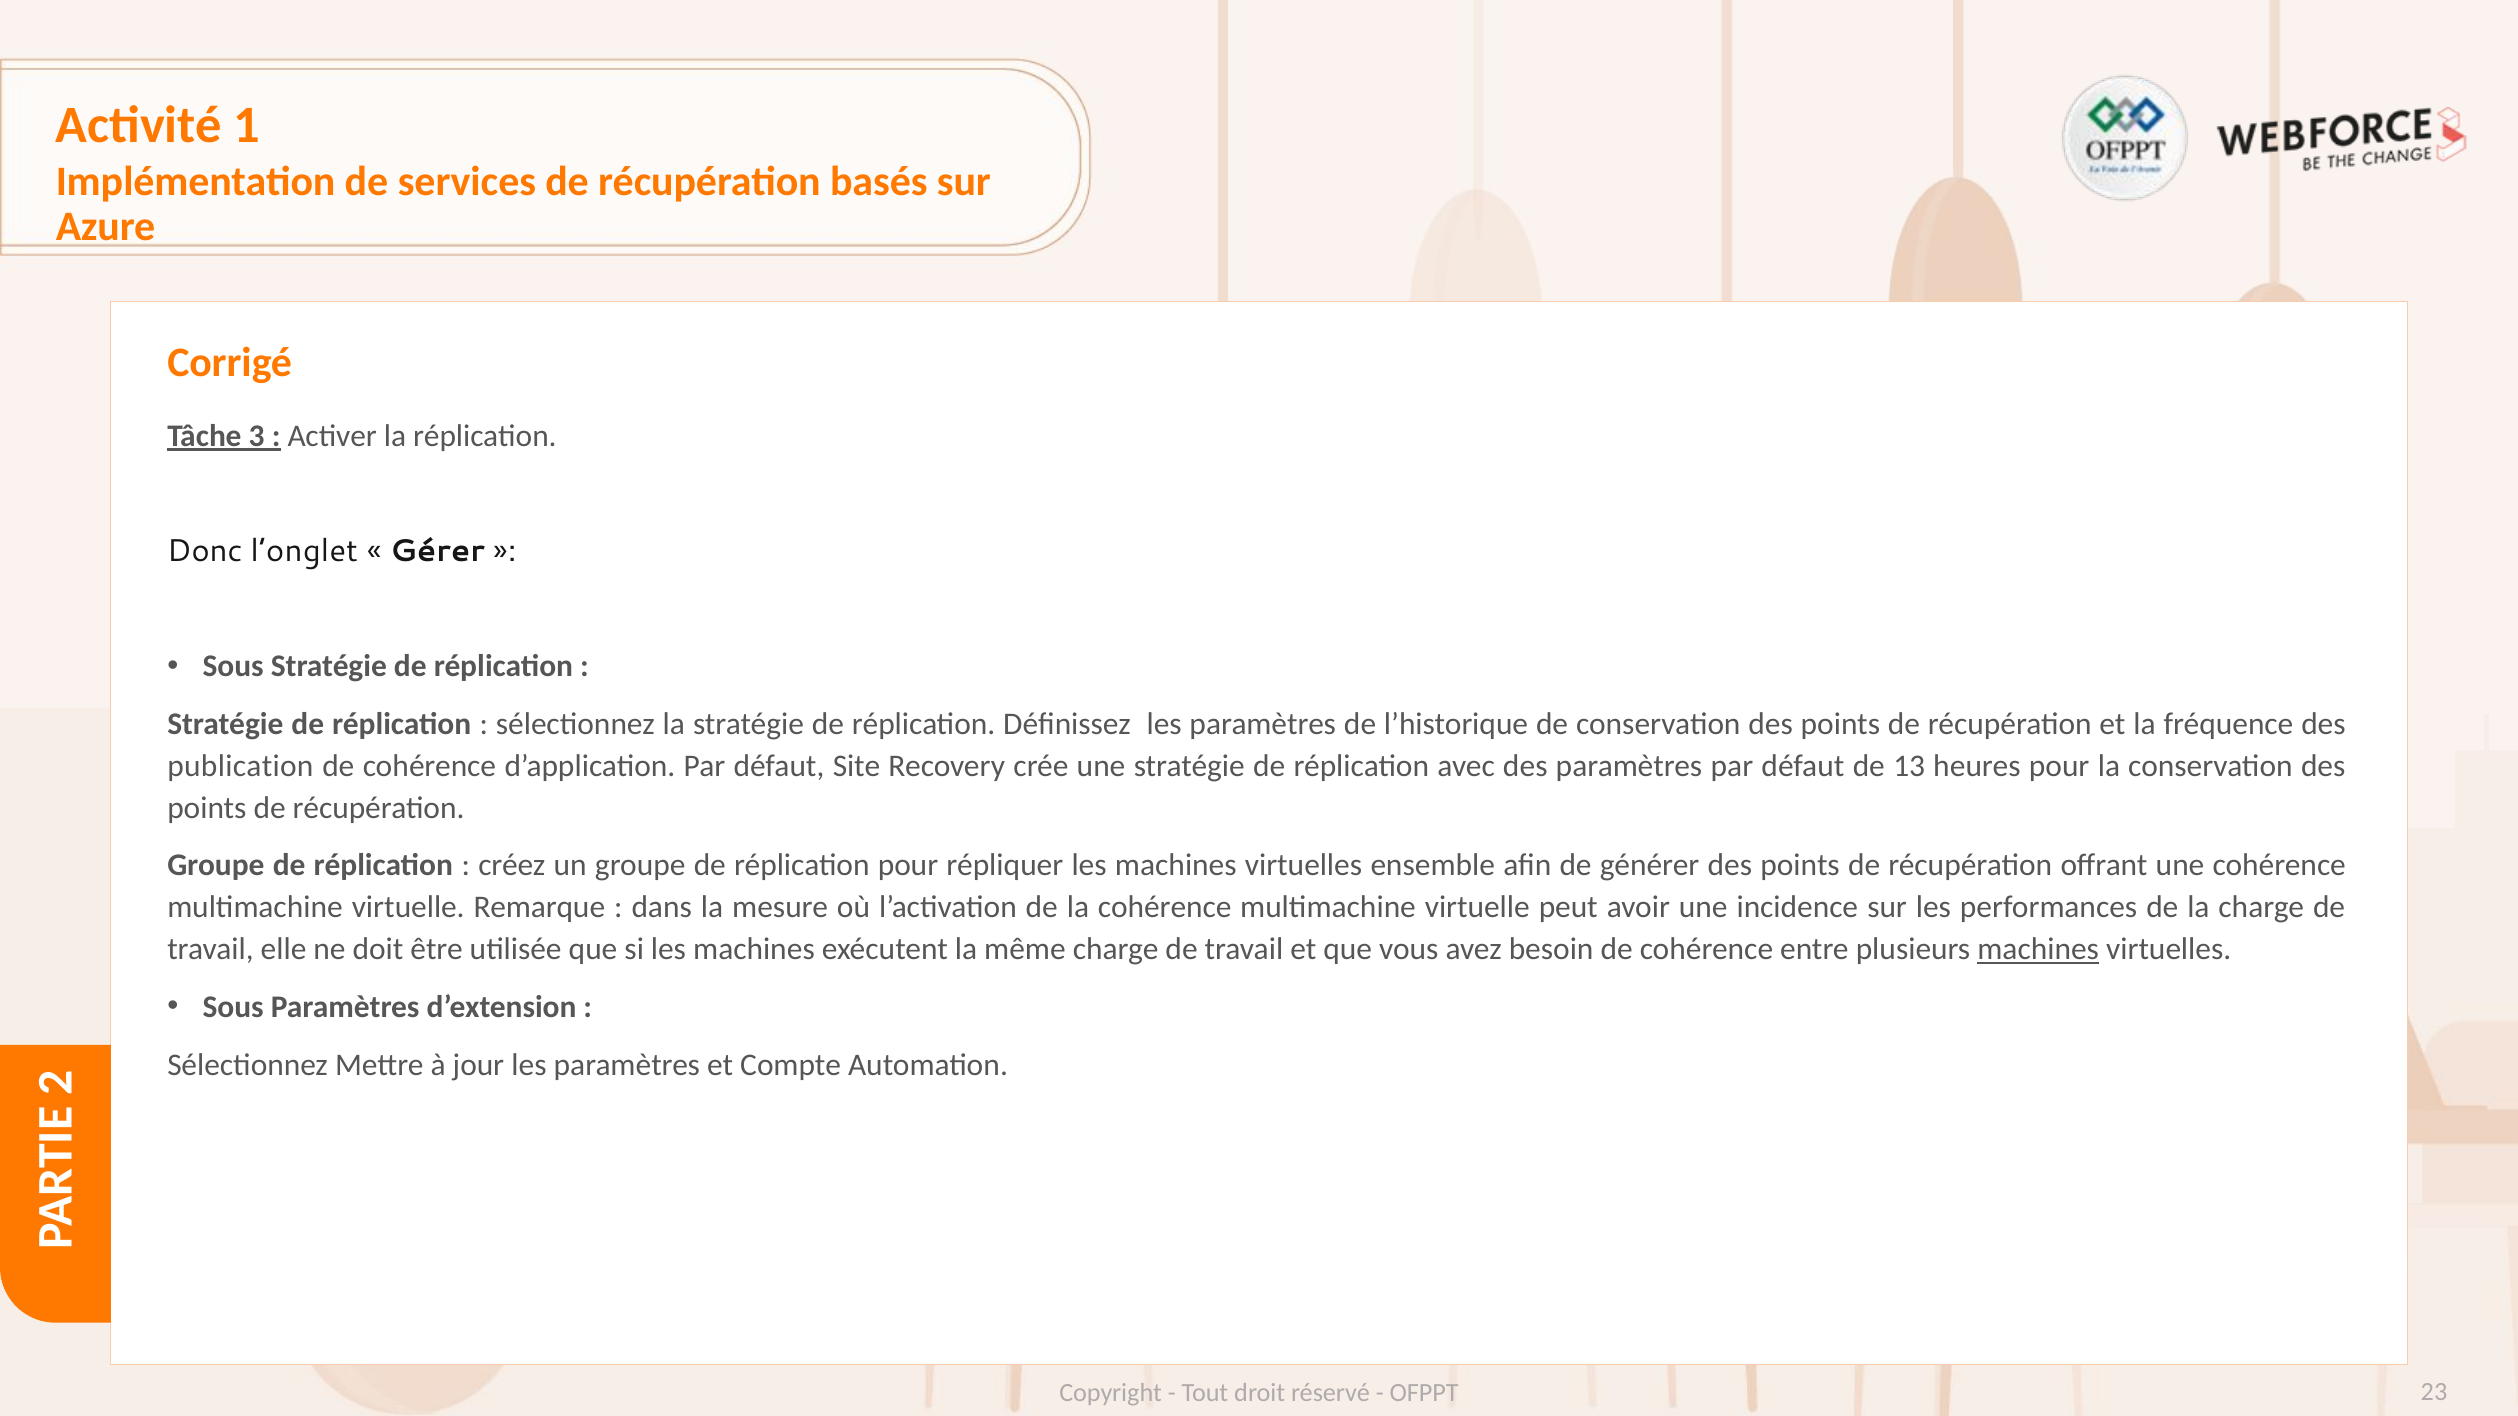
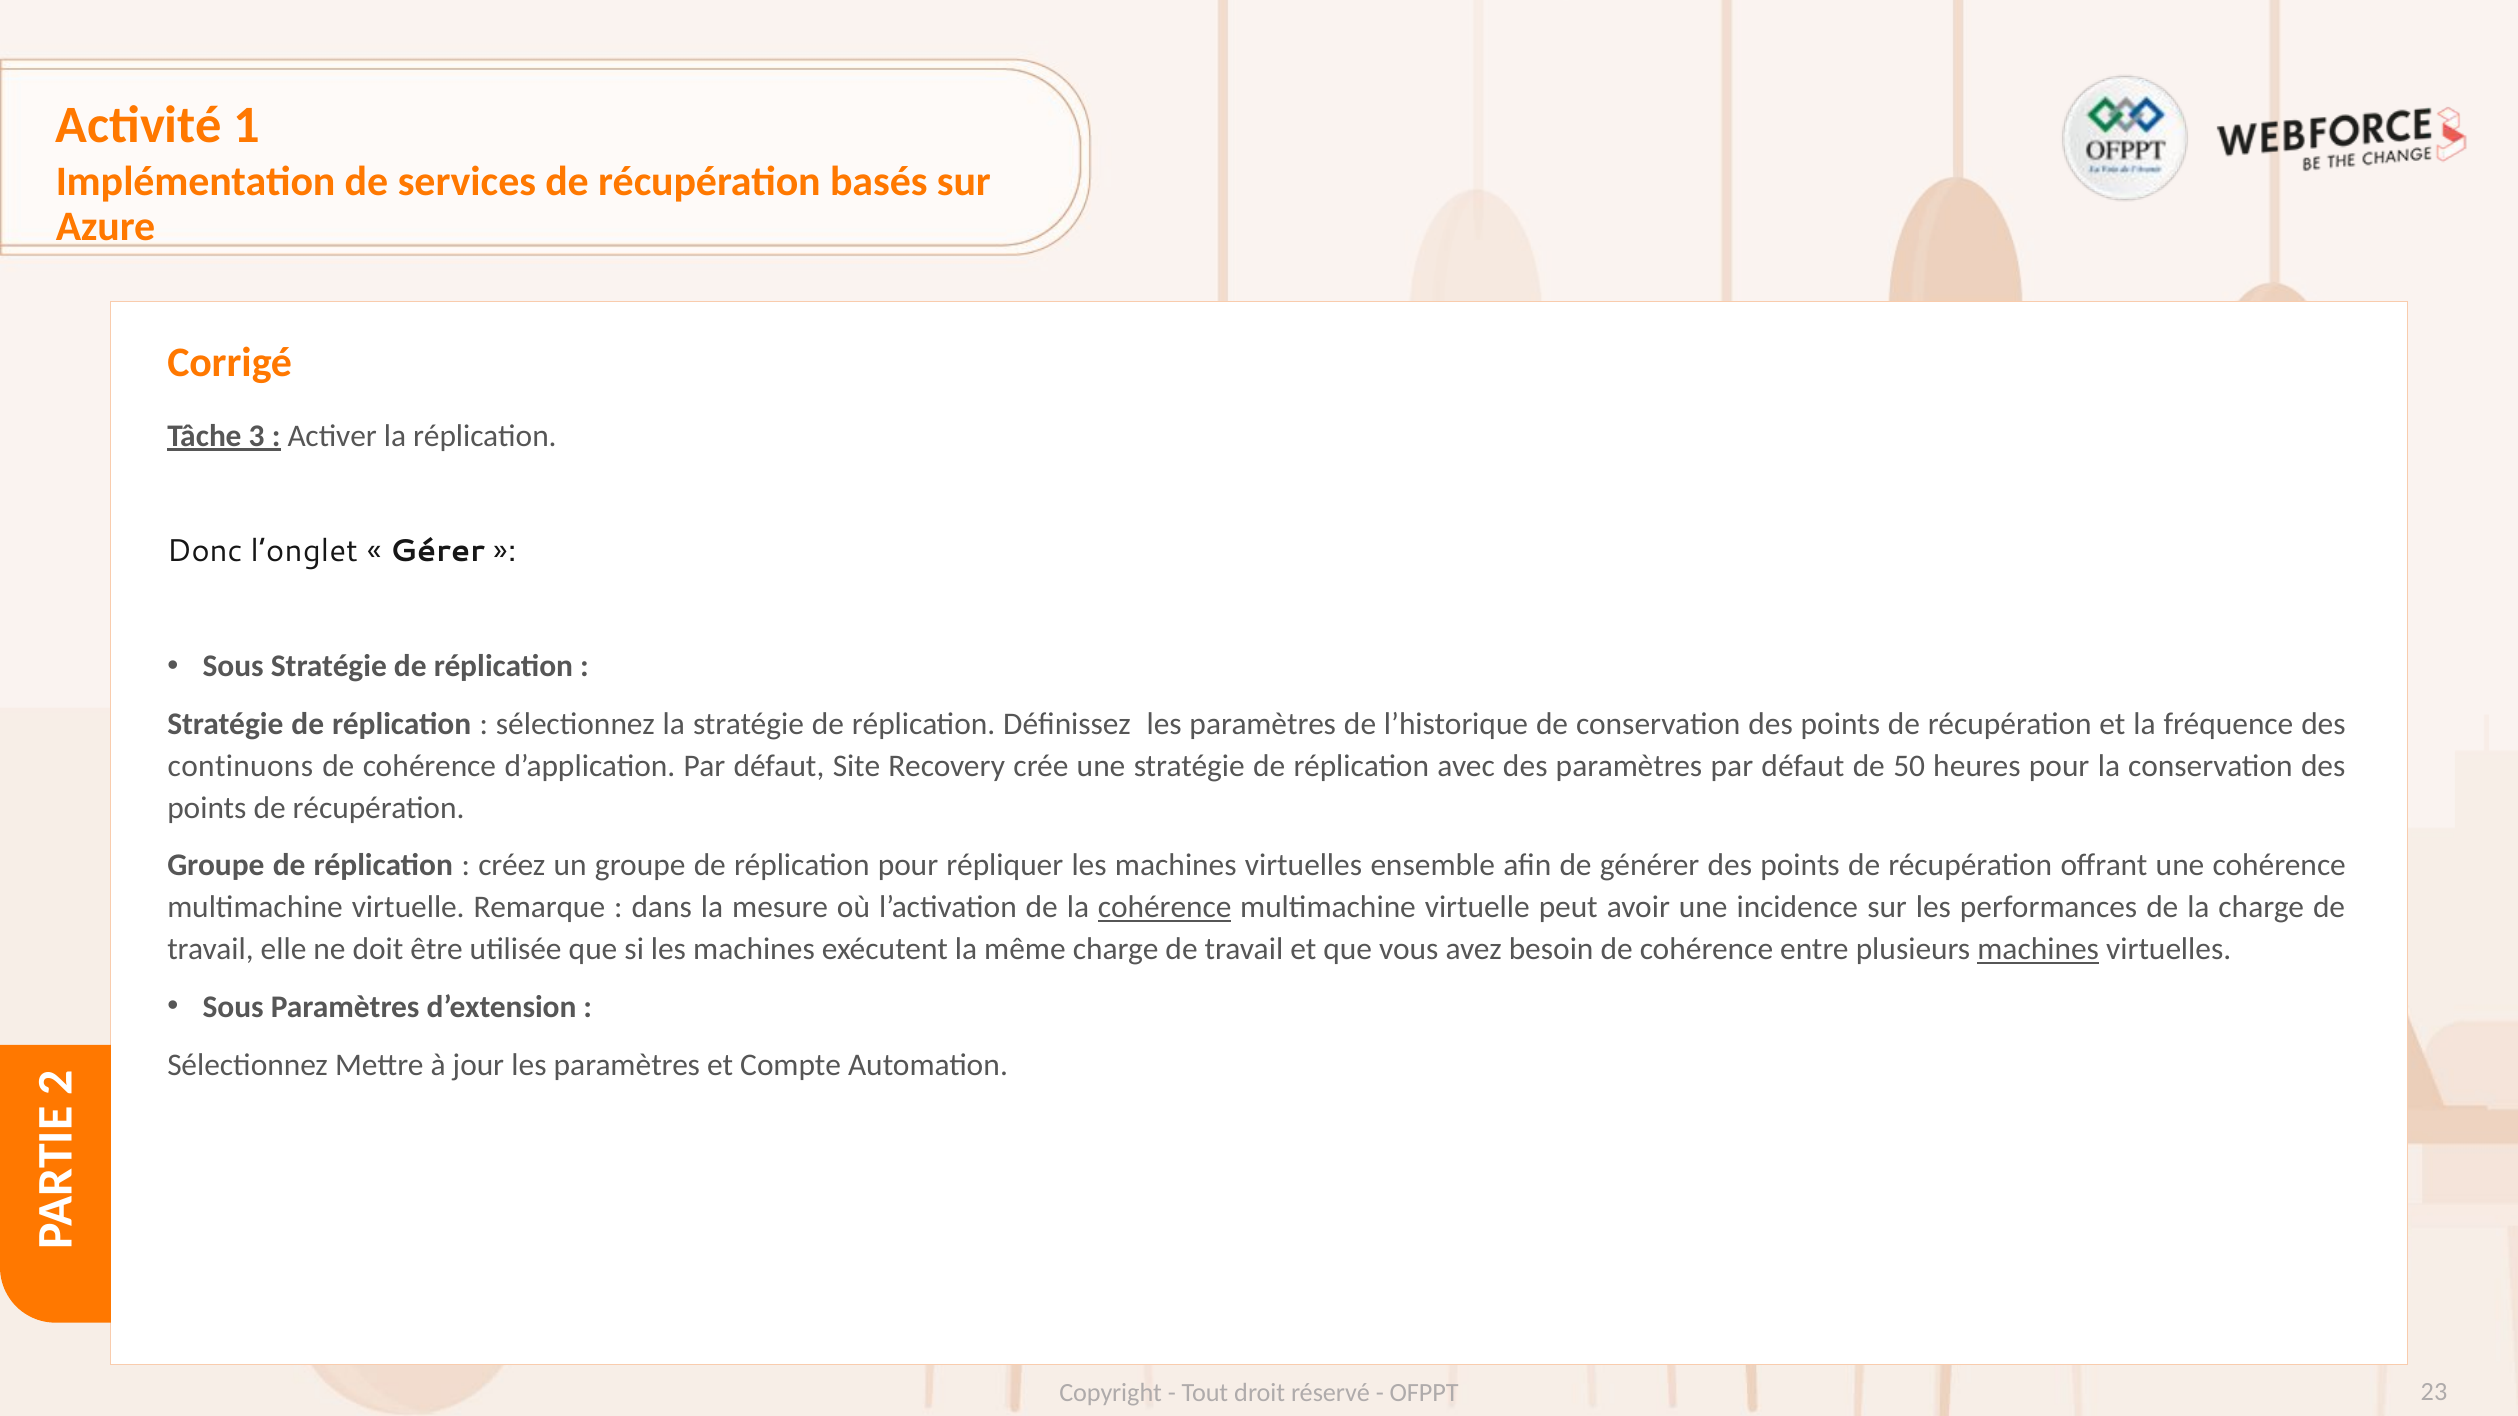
publication: publication -> continuons
13: 13 -> 50
cohérence at (1165, 908) underline: none -> present
